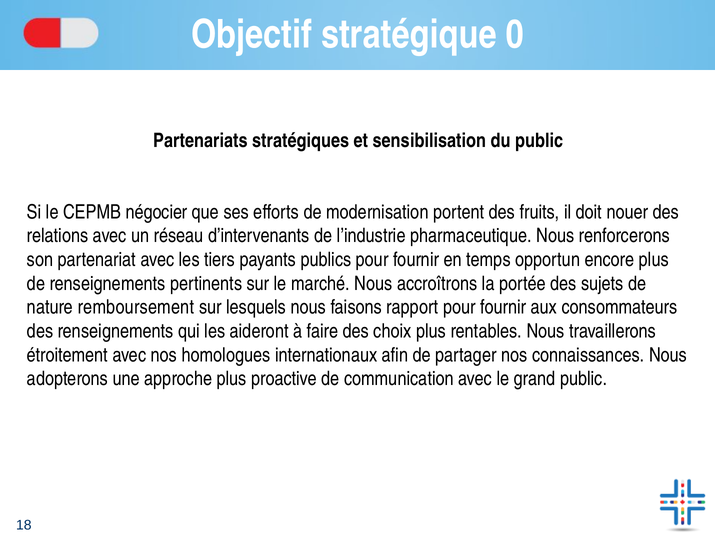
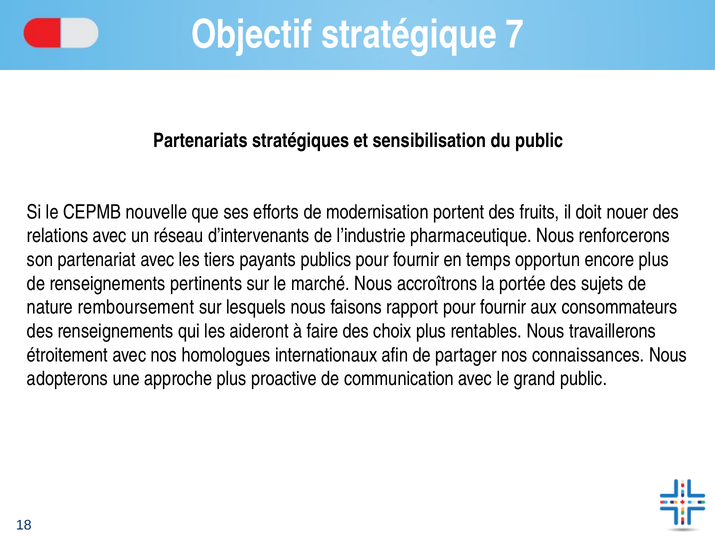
0: 0 -> 7
négocier: négocier -> nouvelle
